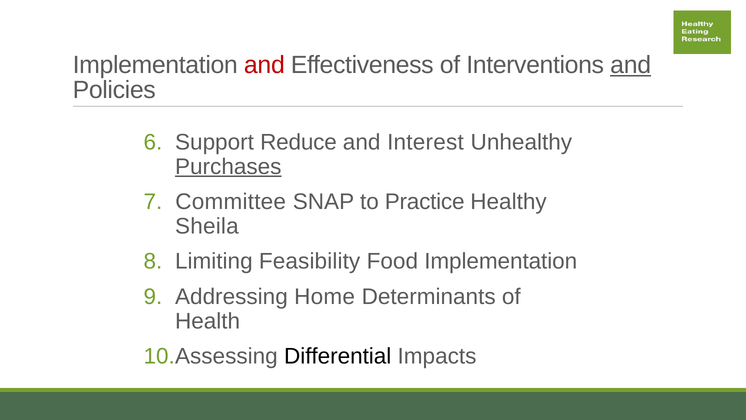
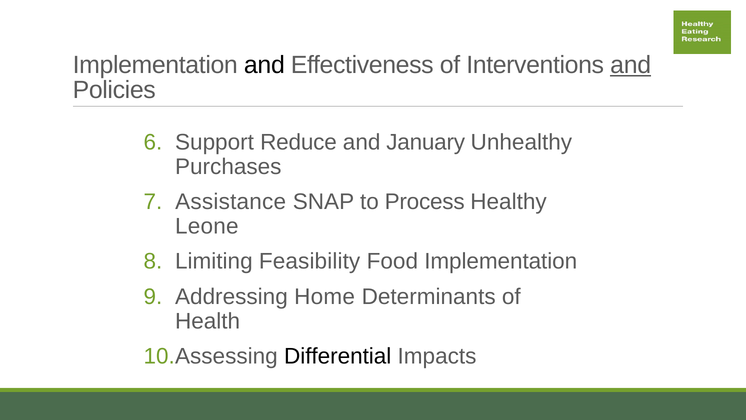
and at (264, 65) colour: red -> black
Interest: Interest -> January
Purchases underline: present -> none
Committee: Committee -> Assistance
Practice: Practice -> Process
Sheila: Sheila -> Leone
